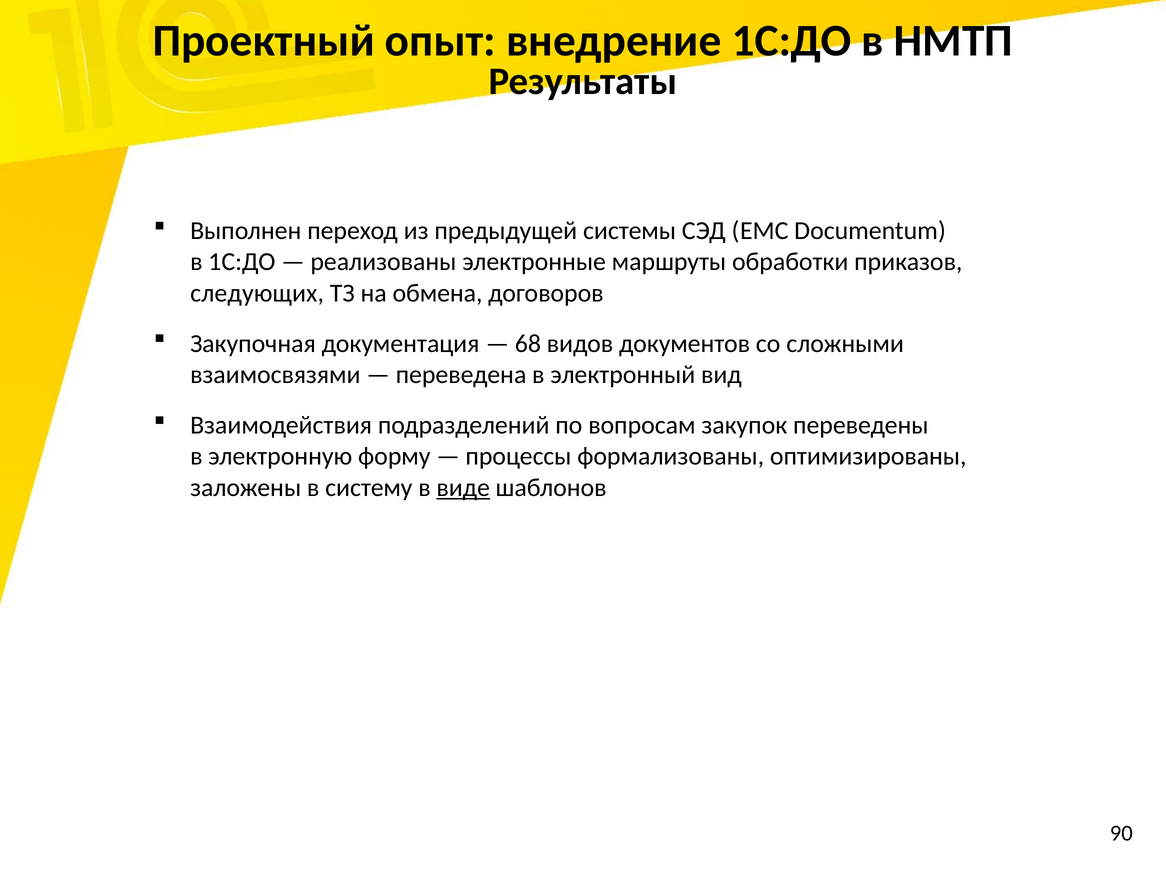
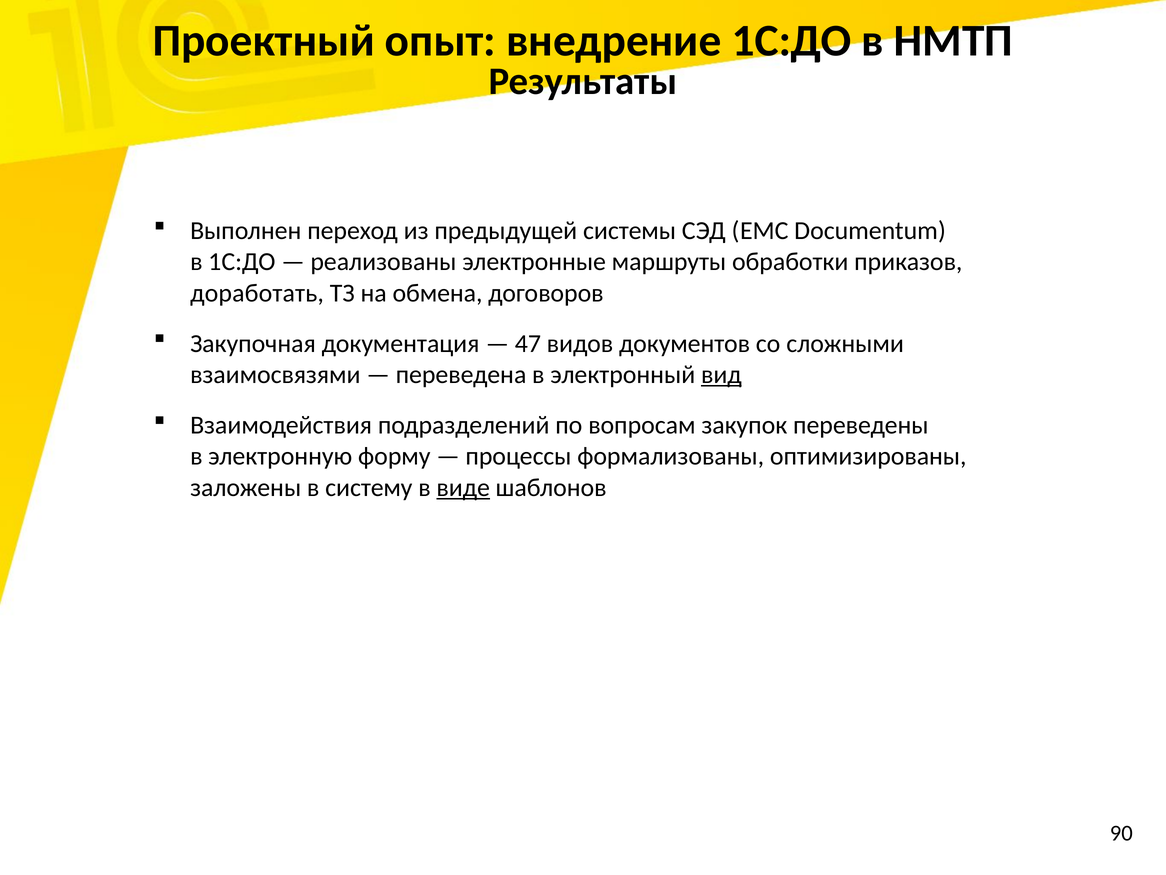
следующих: следующих -> доработать
68: 68 -> 47
вид underline: none -> present
